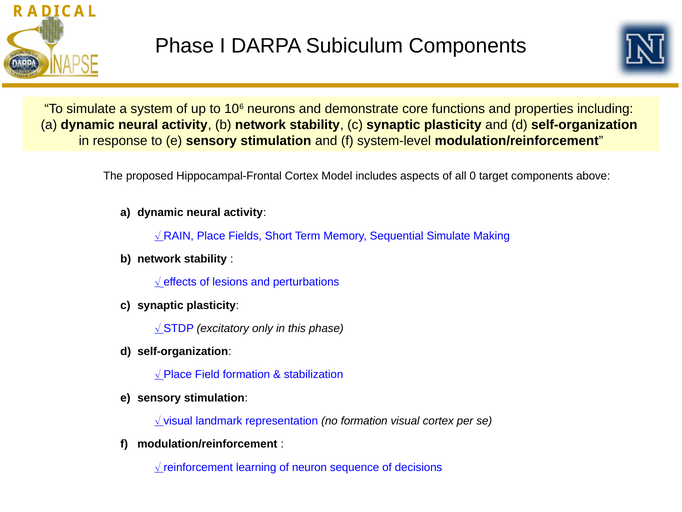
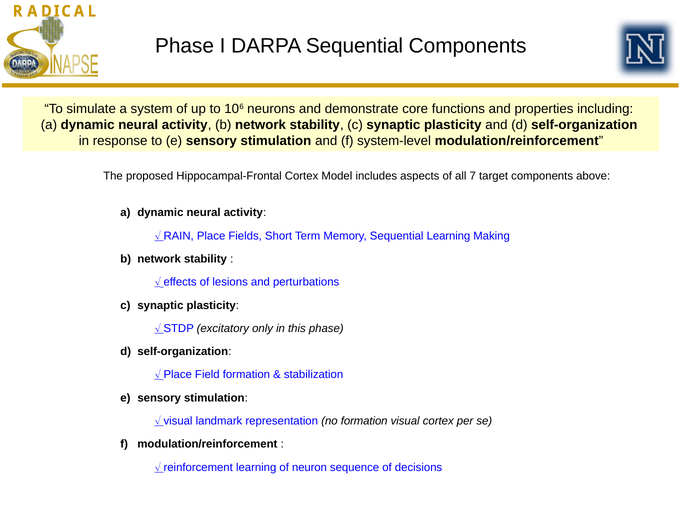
DARPA Subiculum: Subiculum -> Sequential
0: 0 -> 7
Sequential Simulate: Simulate -> Learning
